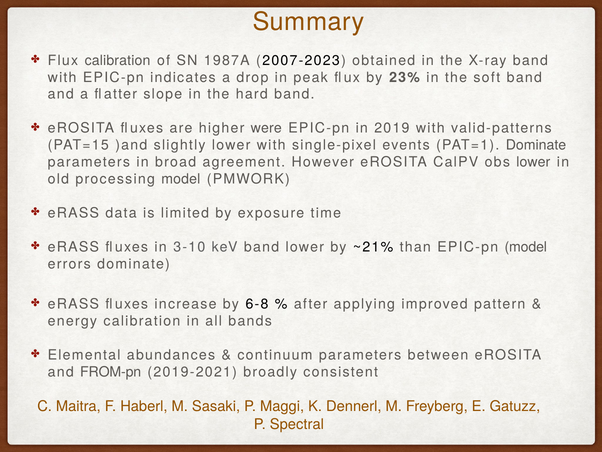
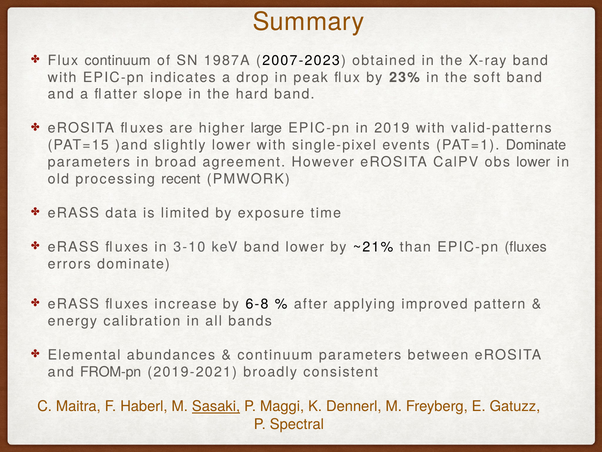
Flux calibration: calibration -> continuum
were: were -> large
processing model: model -> recent
EPIC-pn model: model -> fluxes
Sasaki underline: none -> present
